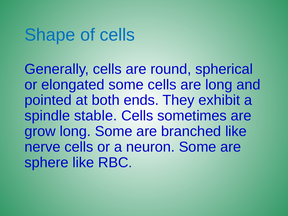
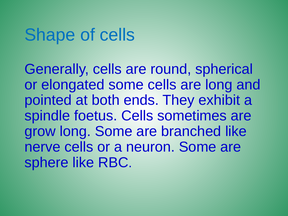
stable: stable -> foetus
